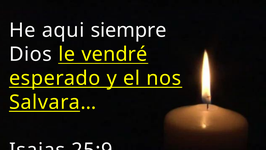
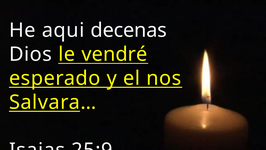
siempre: siempre -> decenas
